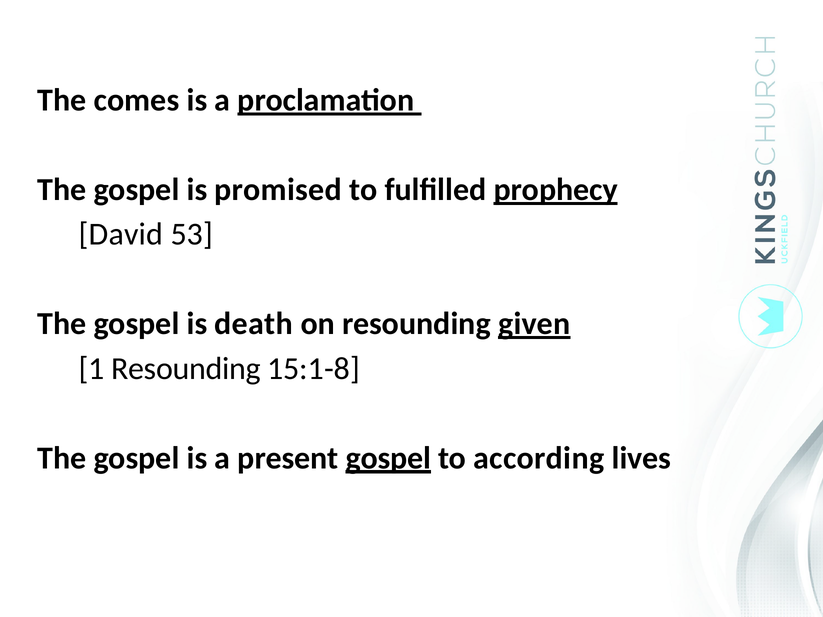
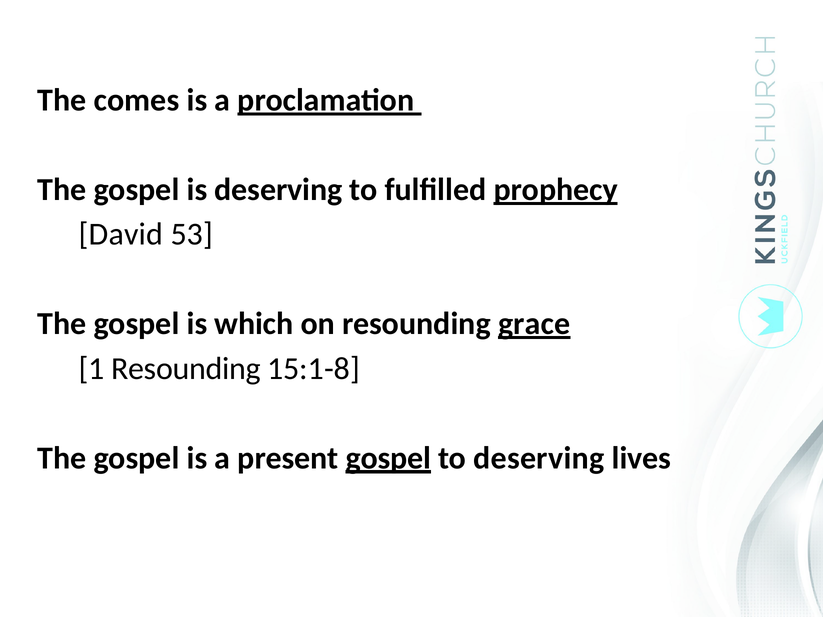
is promised: promised -> deserving
death: death -> which
given: given -> grace
to according: according -> deserving
